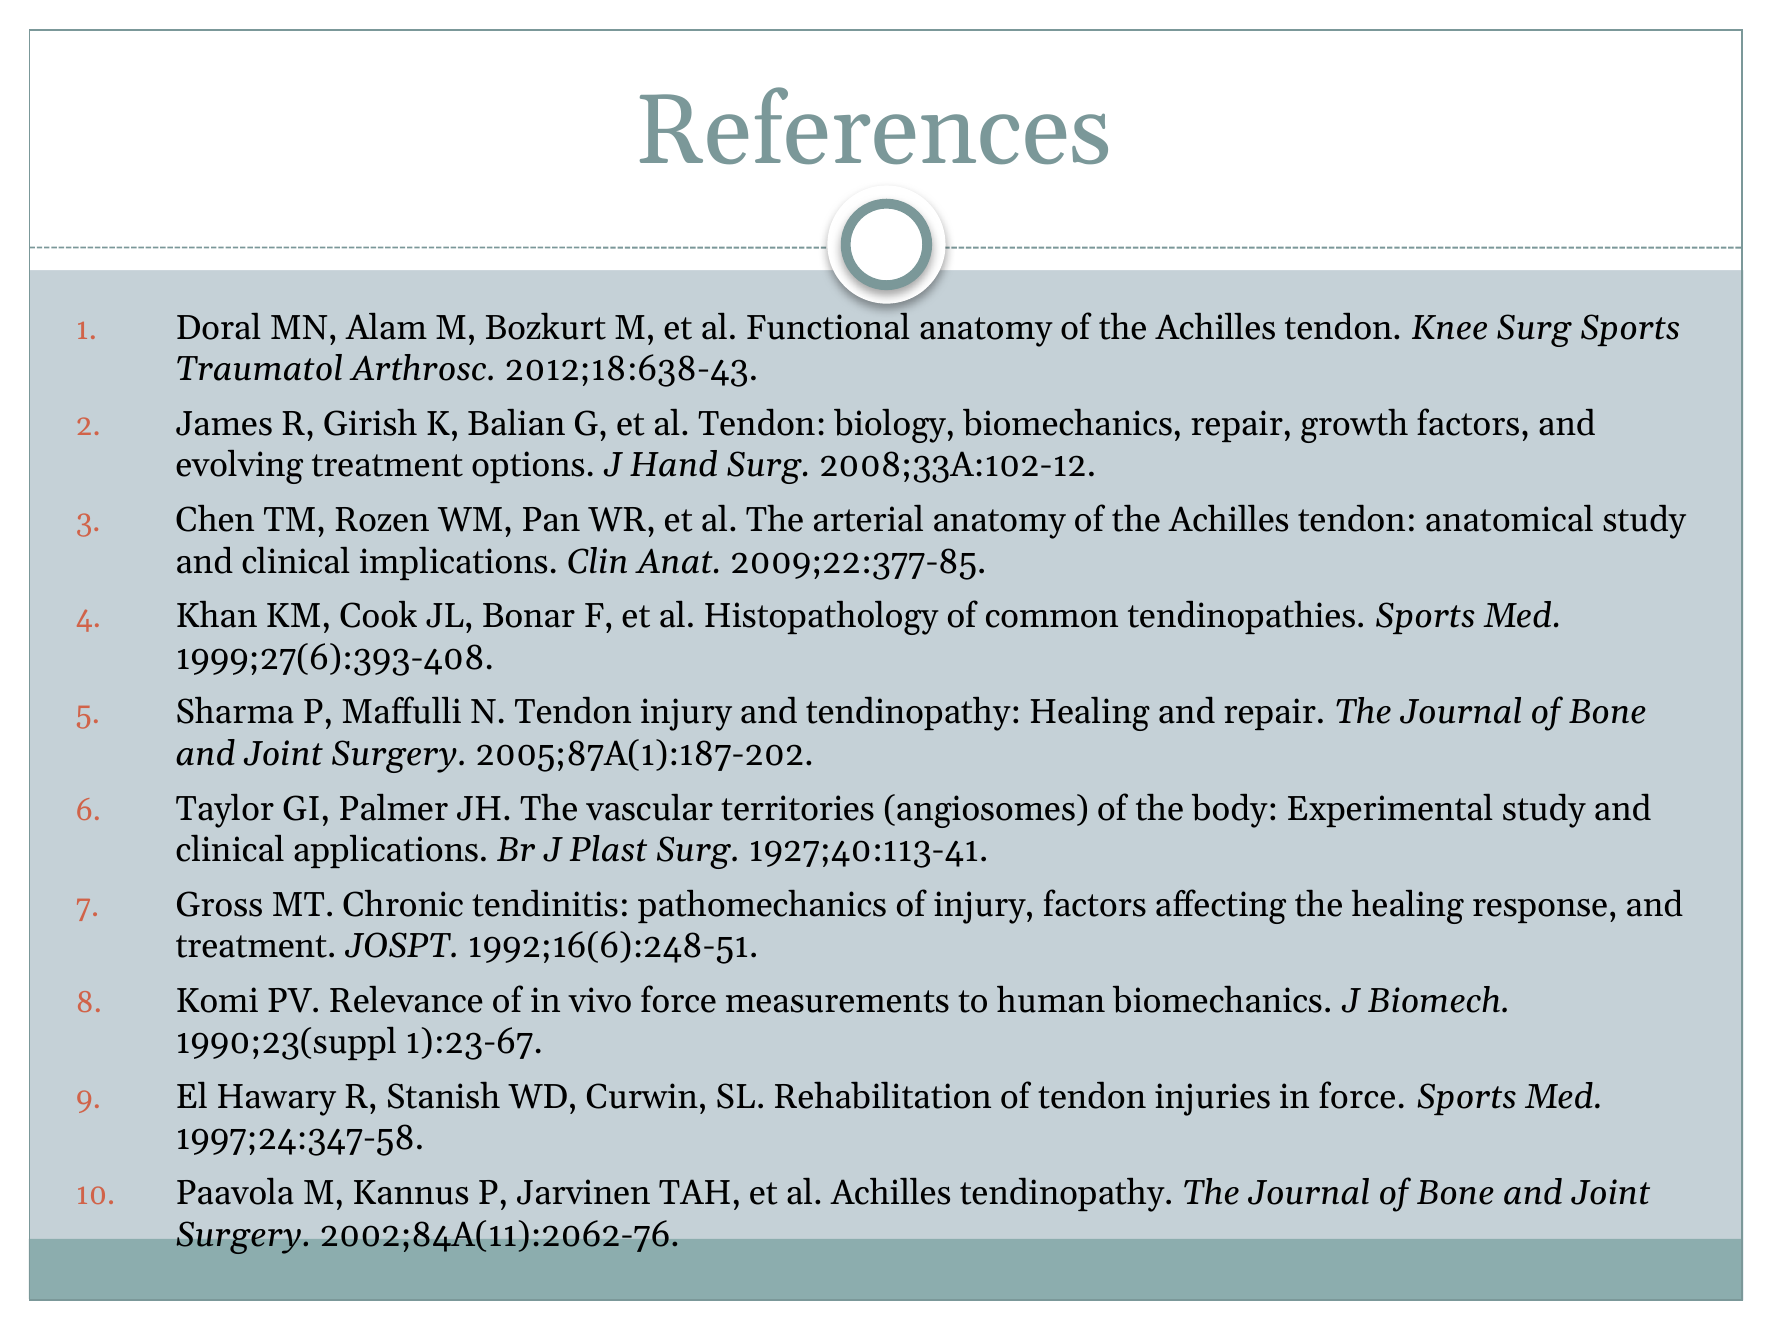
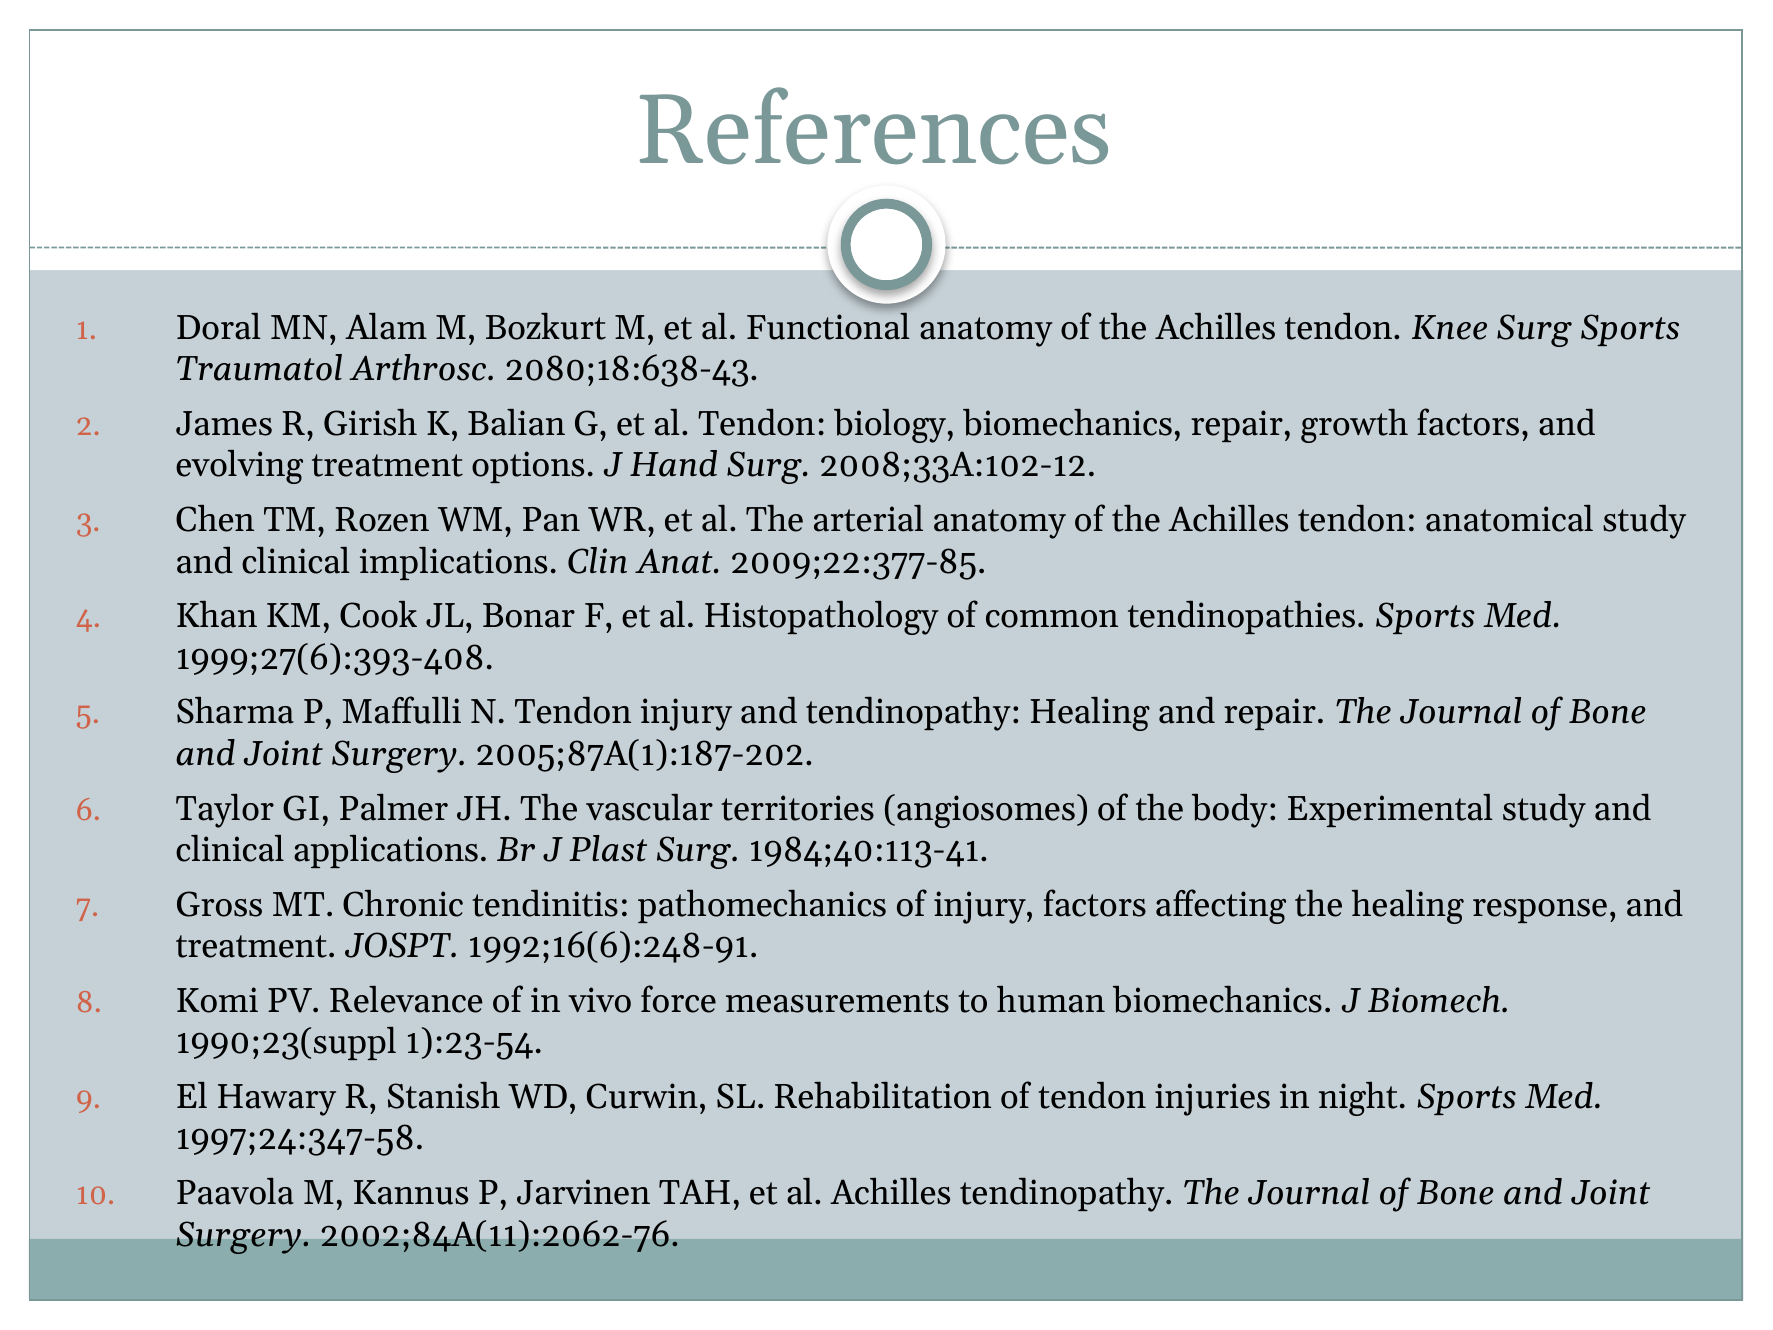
2012;18:638-43: 2012;18:638-43 -> 2080;18:638-43
1927;40:113-41: 1927;40:113-41 -> 1984;40:113-41
1992;16(6):248-51: 1992;16(6):248-51 -> 1992;16(6):248-91
1):23-67: 1):23-67 -> 1):23-54
in force: force -> night
